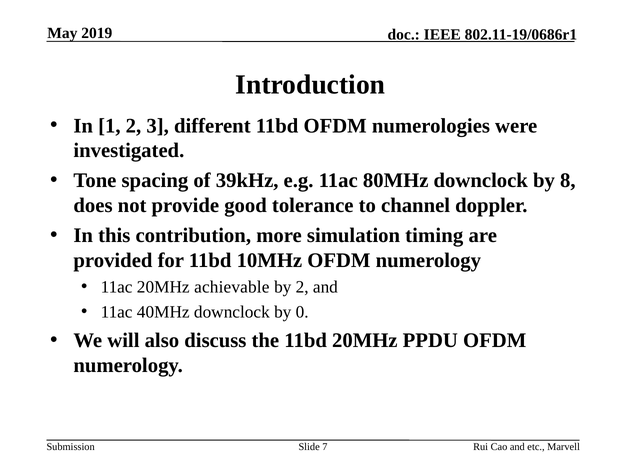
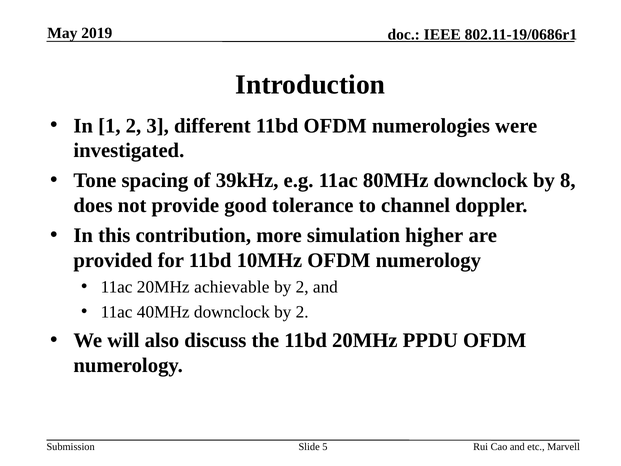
timing: timing -> higher
downclock by 0: 0 -> 2
7: 7 -> 5
